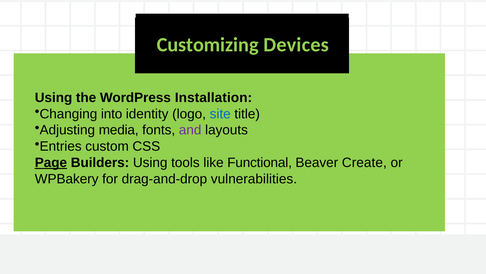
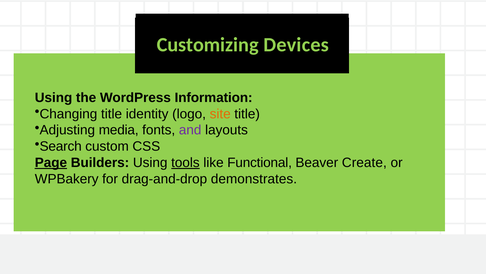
Installation: Installation -> Information
Changing into: into -> title
site colour: blue -> orange
Entries: Entries -> Search
tools underline: none -> present
vulnerabilities: vulnerabilities -> demonstrates
